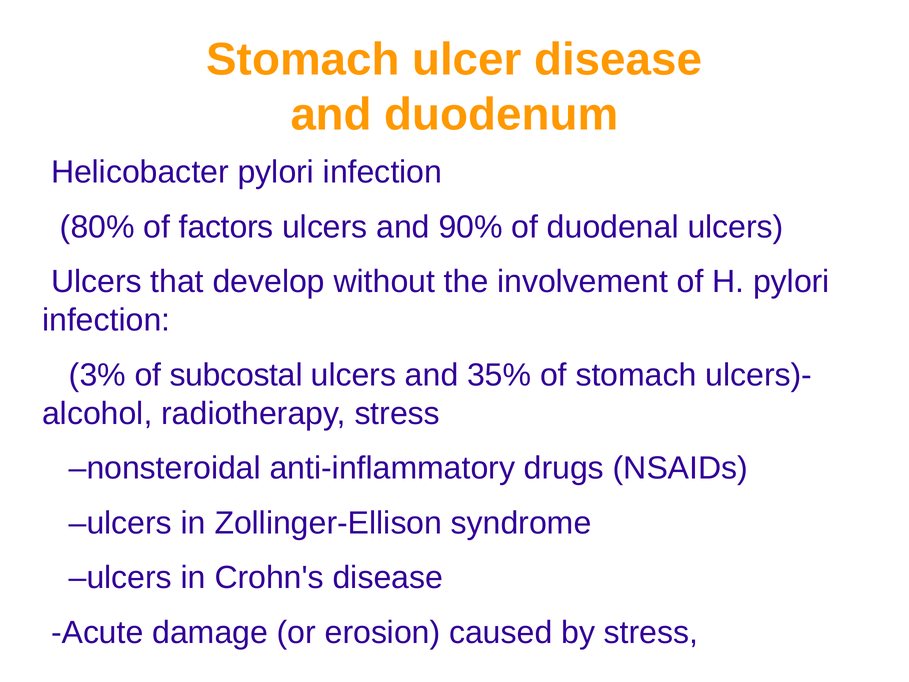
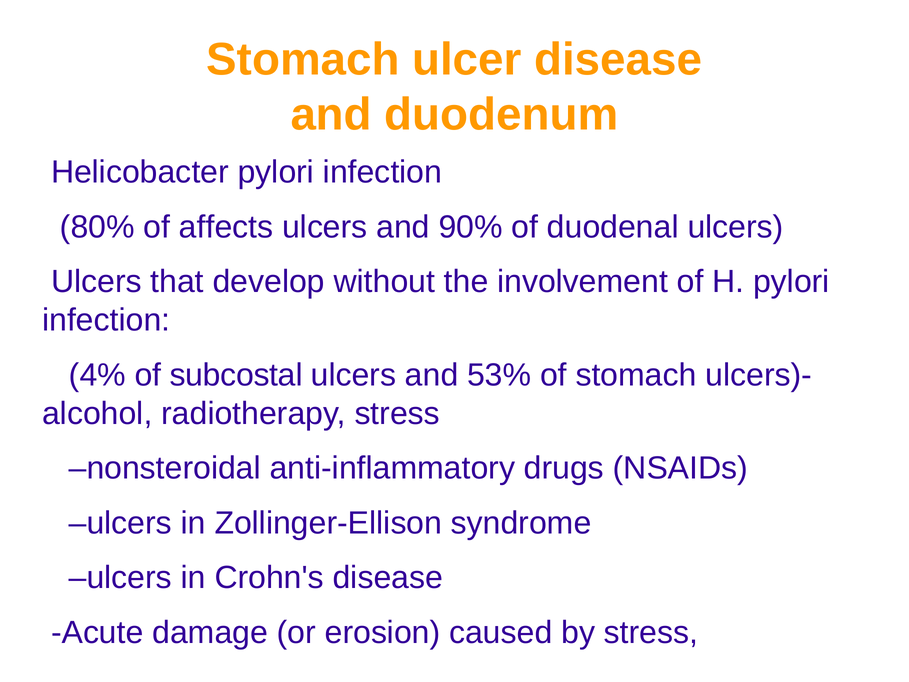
factors: factors -> affects
3%: 3% -> 4%
35%: 35% -> 53%
